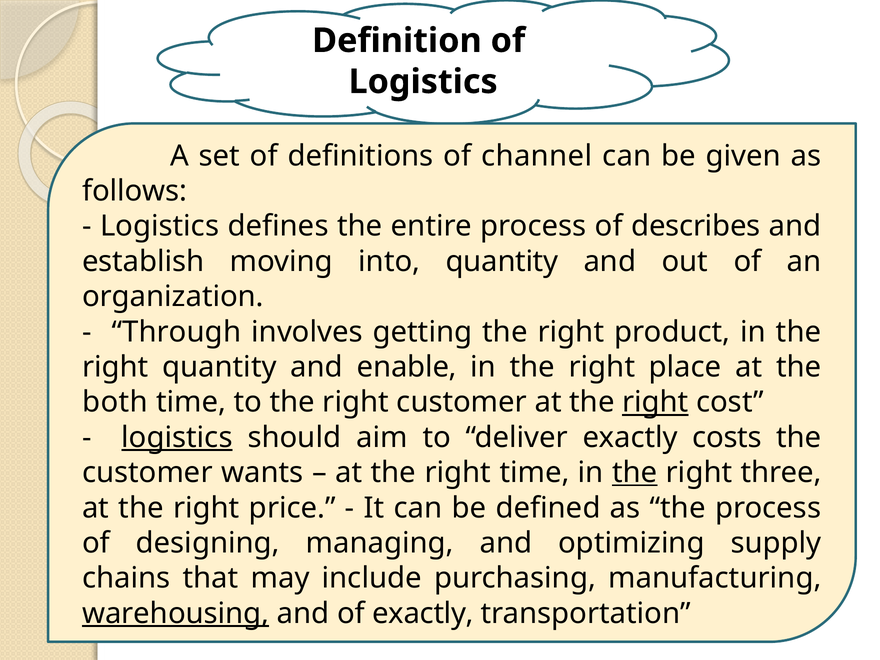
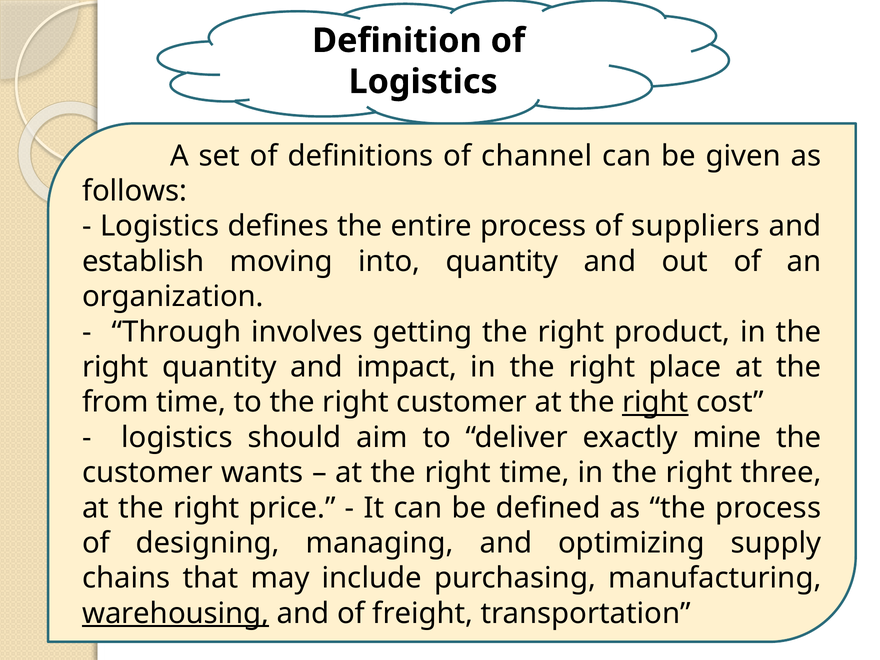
describes: describes -> suppliers
enable: enable -> impact
both: both -> from
logistics at (177, 437) underline: present -> none
costs: costs -> mine
the at (635, 473) underline: present -> none
of exactly: exactly -> freight
